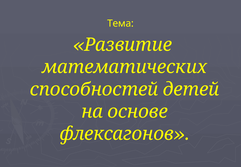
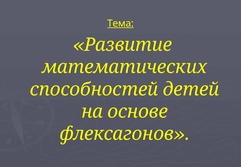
Тема underline: none -> present
